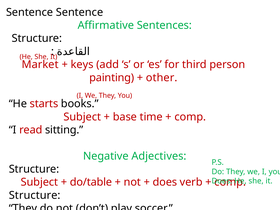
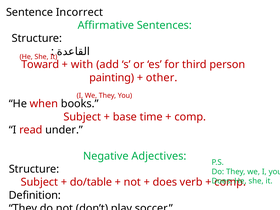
Sentence Sentence: Sentence -> Incorrect
Market: Market -> Toward
keys: keys -> with
starts: starts -> when
sitting: sitting -> under
Structure at (35, 195): Structure -> Definition
